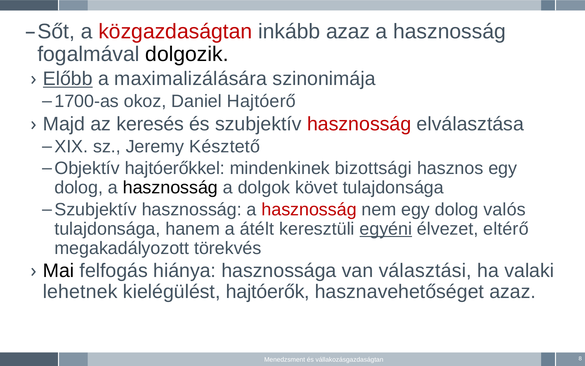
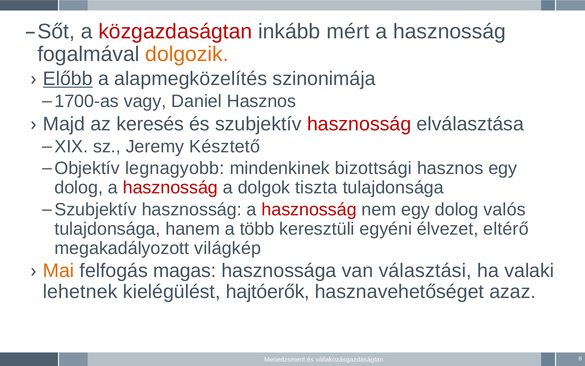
inkább azaz: azaz -> mért
dolgozik colour: black -> orange
maximalizálására: maximalizálására -> alapmegközelítés
okoz: okoz -> vagy
Daniel Hajtóerő: Hajtóerő -> Hasznos
hajtóerőkkel: hajtóerőkkel -> legnagyobb
hasznosság at (170, 188) colour: black -> red
követ: követ -> tiszta
átélt: átélt -> több
egyéni underline: present -> none
törekvés: törekvés -> világkép
Mai colour: black -> orange
hiánya: hiánya -> magas
